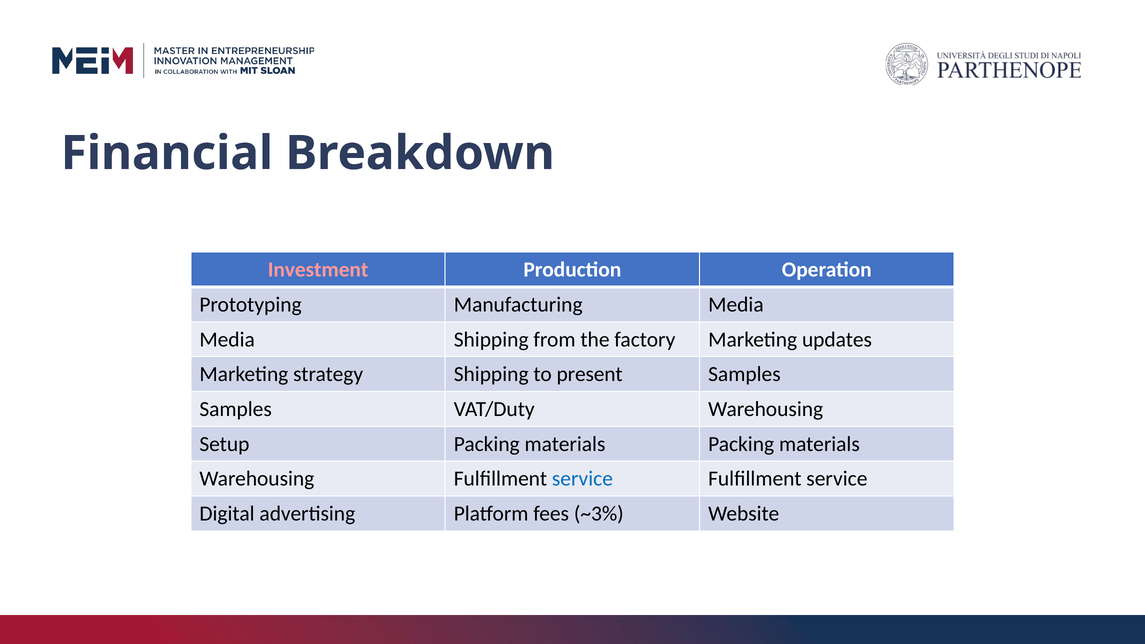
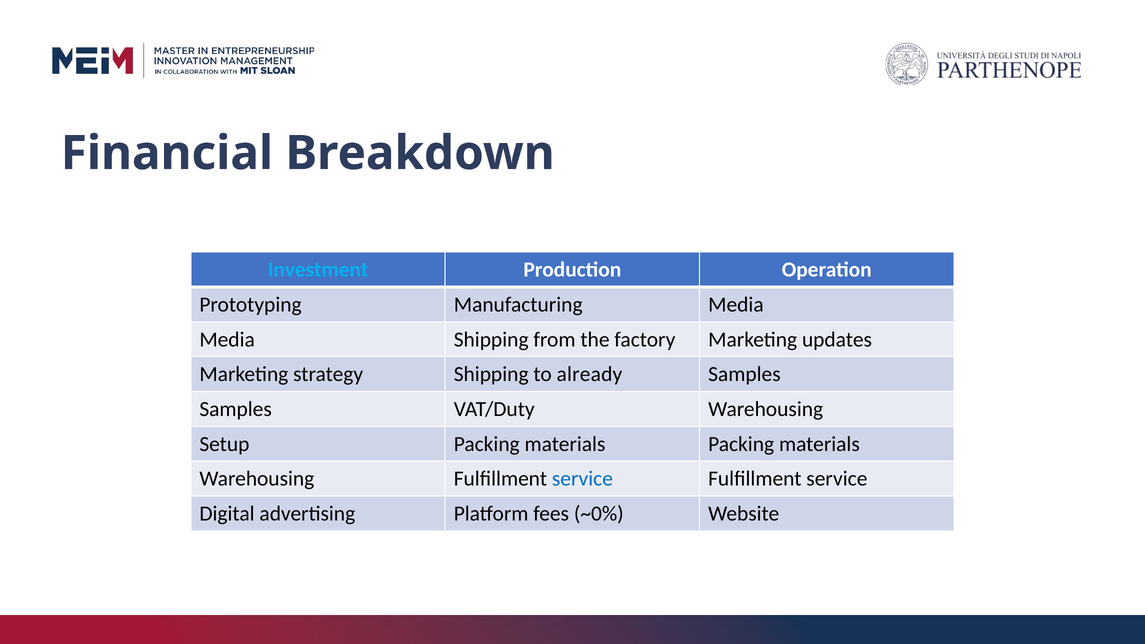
Investment colour: pink -> light blue
present: present -> already
~3%: ~3% -> ~0%
